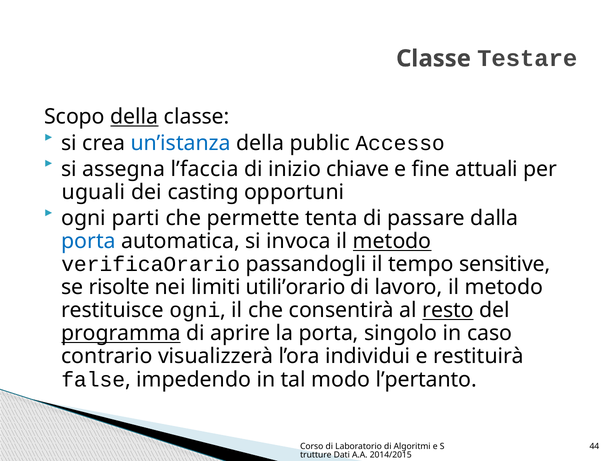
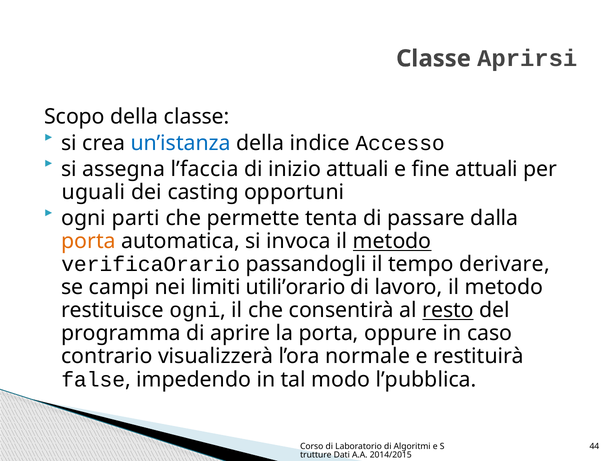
Testare: Testare -> Aprirsi
della at (134, 117) underline: present -> none
public: public -> indice
inizio chiave: chiave -> attuali
porta at (88, 241) colour: blue -> orange
sensitive: sensitive -> derivare
risolte: risolte -> campi
programma underline: present -> none
singolo: singolo -> oppure
individui: individui -> normale
l’pertanto: l’pertanto -> l’pubblica
